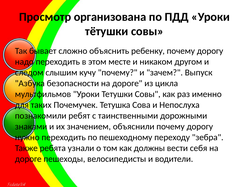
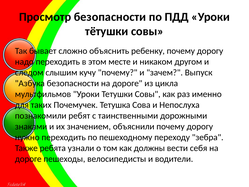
Просмотр организована: организована -> безопасности
